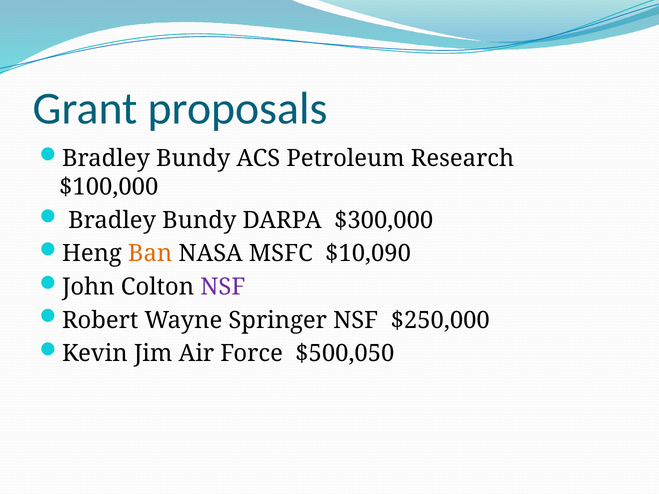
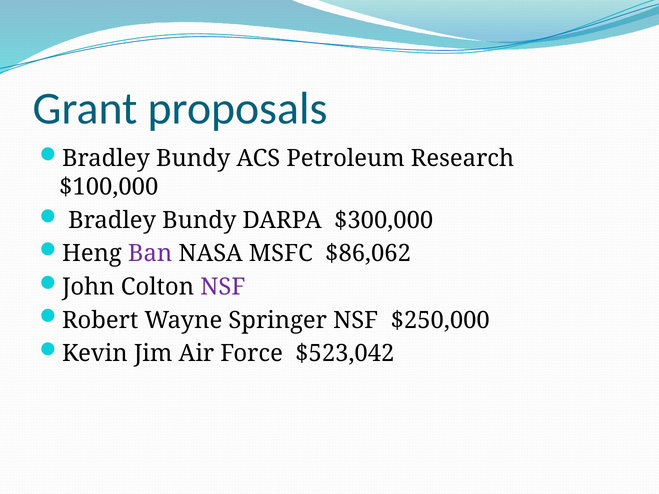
Ban colour: orange -> purple
$10,090: $10,090 -> $86,062
$500,050: $500,050 -> $523,042
